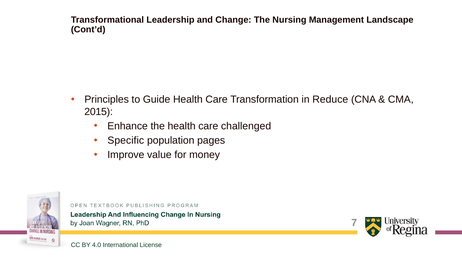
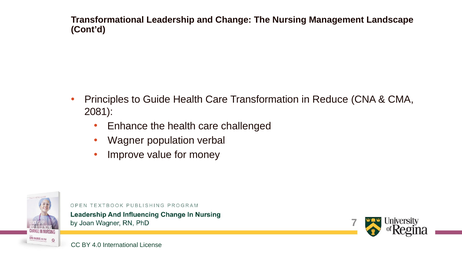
2015: 2015 -> 2081
Specific: Specific -> Wagner
pages: pages -> verbal
